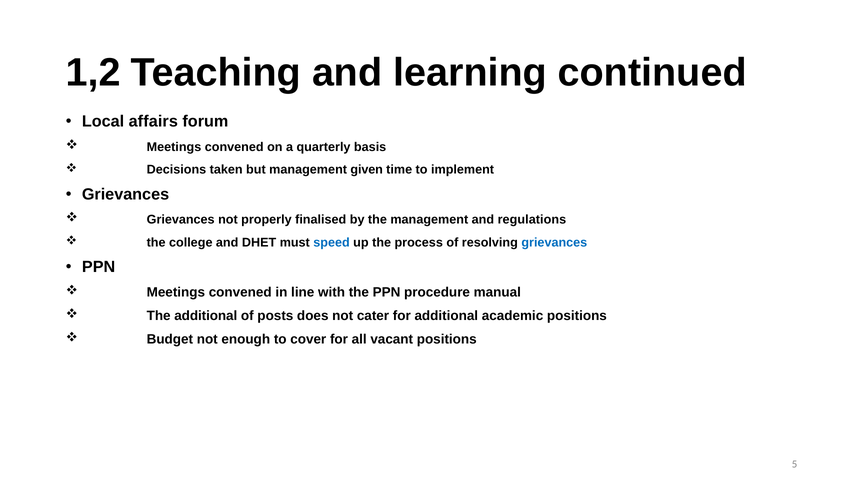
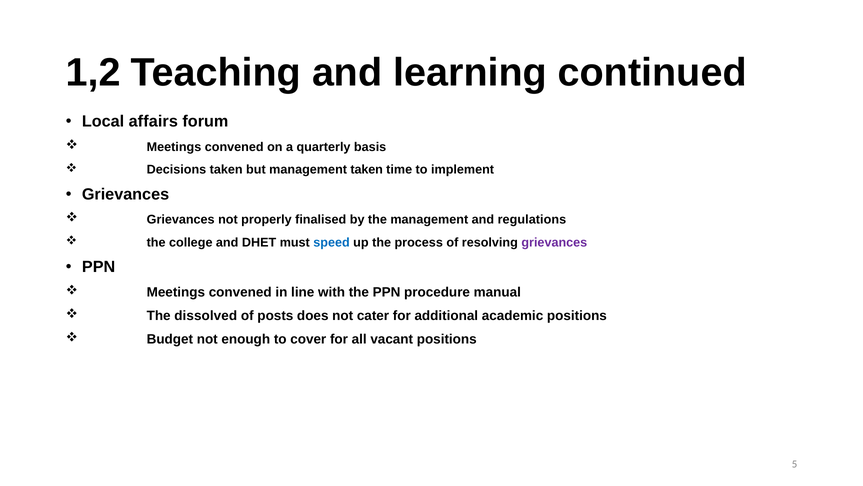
management given: given -> taken
grievances at (554, 242) colour: blue -> purple
The additional: additional -> dissolved
